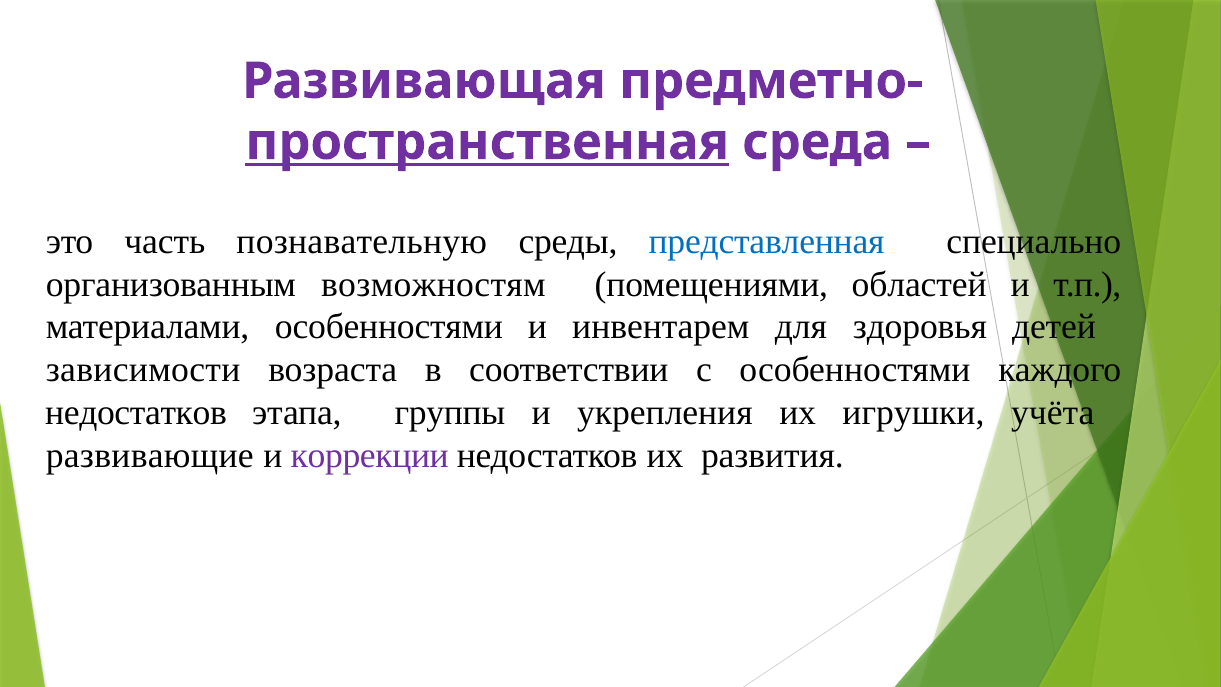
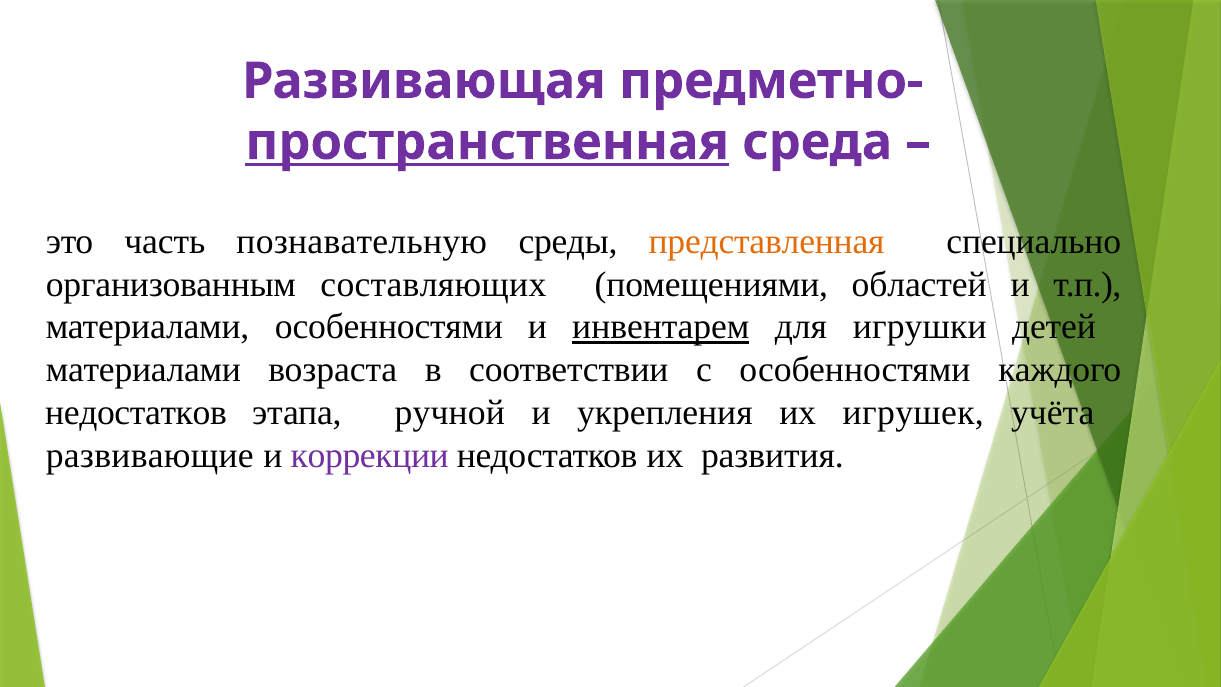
представленная colour: blue -> orange
возможностям: возможностям -> составляющих
инвентарем underline: none -> present
здоровья: здоровья -> игрушки
зависимости at (143, 370): зависимости -> материалами
группы: группы -> ручной
игрушки: игрушки -> игрушек
